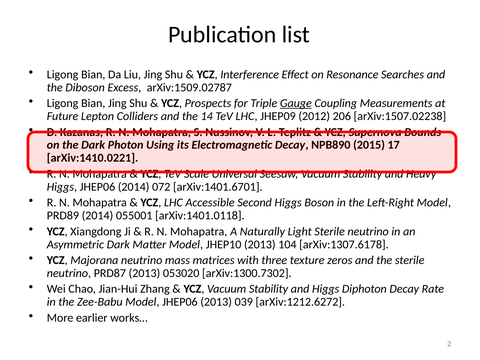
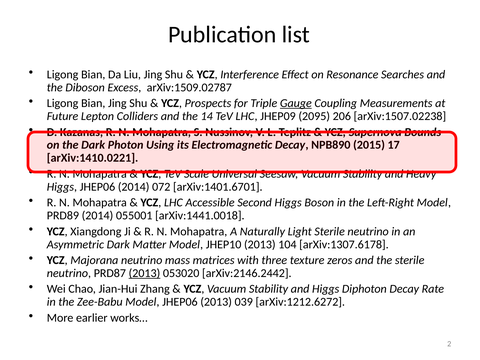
2012: 2012 -> 2095
arXiv:1401.0118: arXiv:1401.0118 -> arXiv:1441.0018
2013 at (144, 273) underline: none -> present
arXiv:1300.7302: arXiv:1300.7302 -> arXiv:2146.2442
